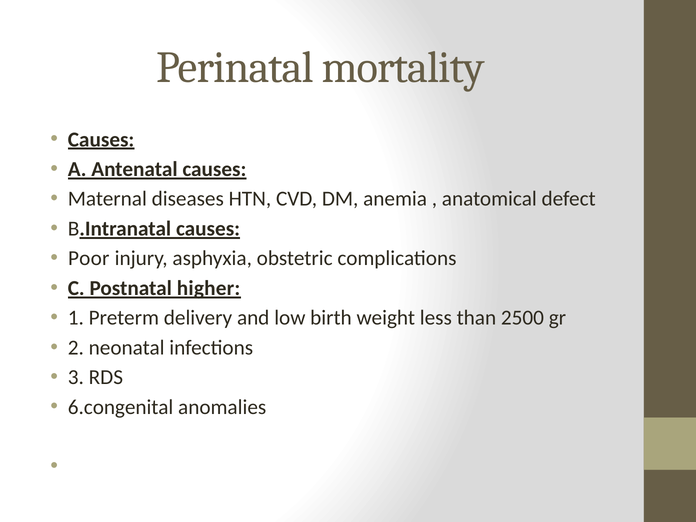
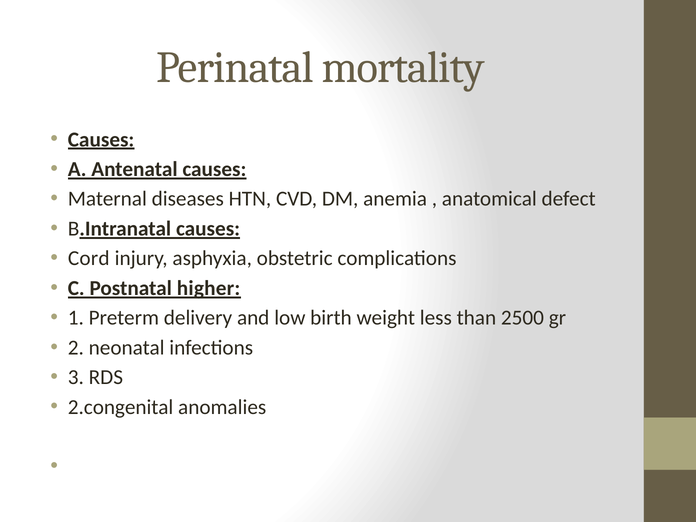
Poor: Poor -> Cord
6.congenital: 6.congenital -> 2.congenital
